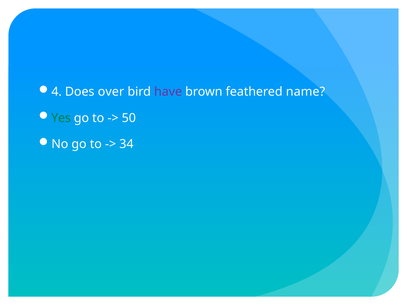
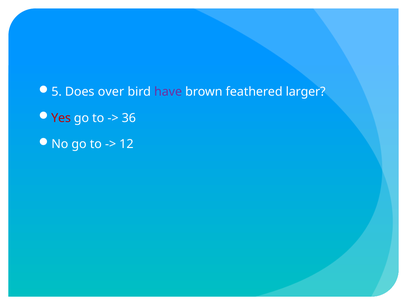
4: 4 -> 5
name: name -> larger
Yes colour: green -> red
50: 50 -> 36
34: 34 -> 12
